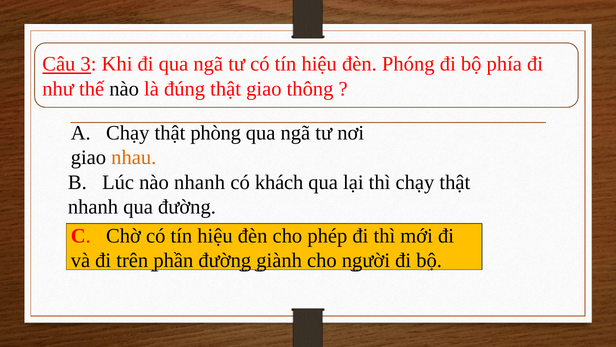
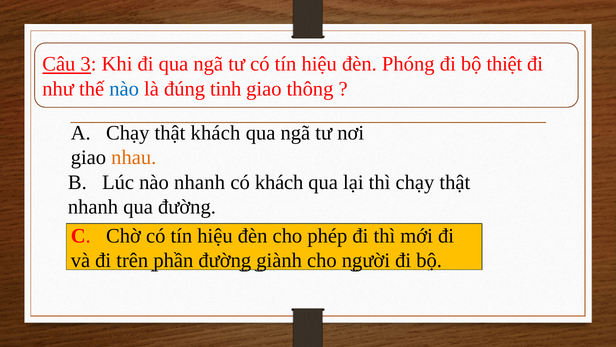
phía: phía -> thiệt
nào at (124, 89) colour: black -> blue
đúng thật: thật -> tinh
thật phòng: phòng -> khách
